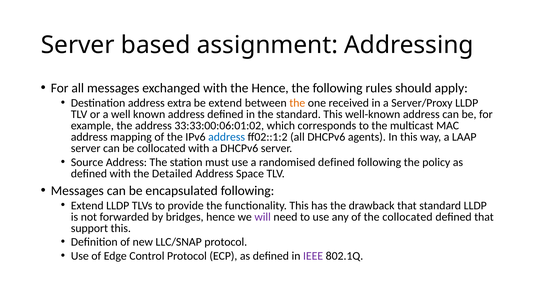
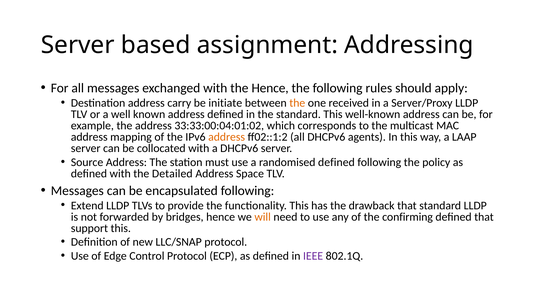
extra: extra -> carry
be extend: extend -> initiate
33:33:00:06:01:02: 33:33:00:06:01:02 -> 33:33:00:04:01:02
address at (227, 137) colour: blue -> orange
will colour: purple -> orange
the collocated: collocated -> confirming
